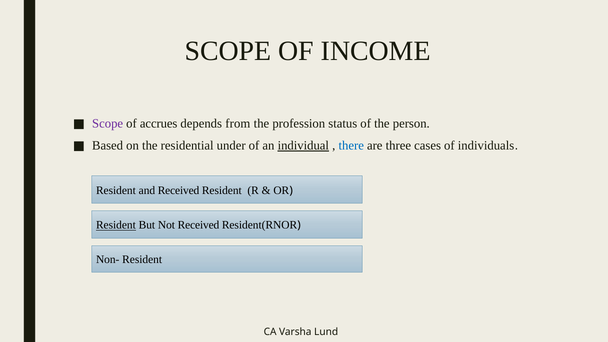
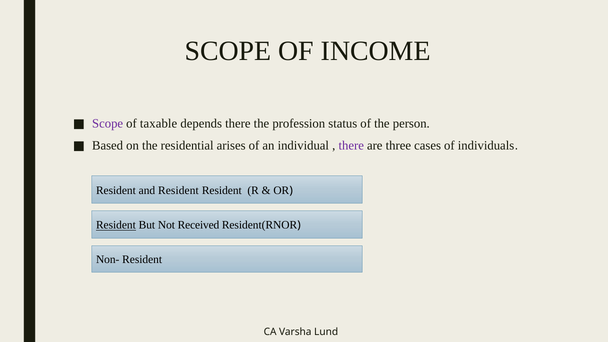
accrues: accrues -> taxable
depends from: from -> there
under: under -> arises
individual underline: present -> none
there at (351, 145) colour: blue -> purple
and Received: Received -> Resident
